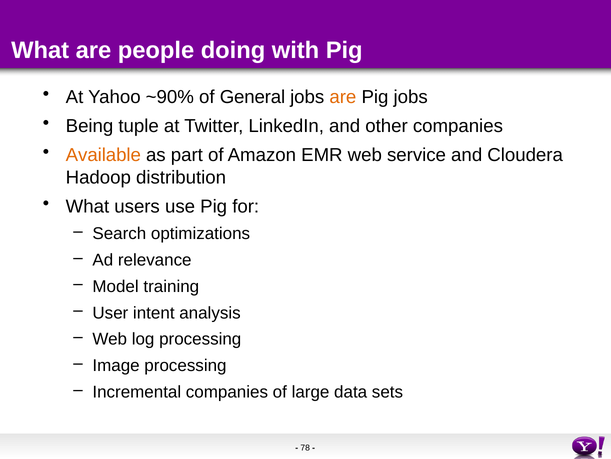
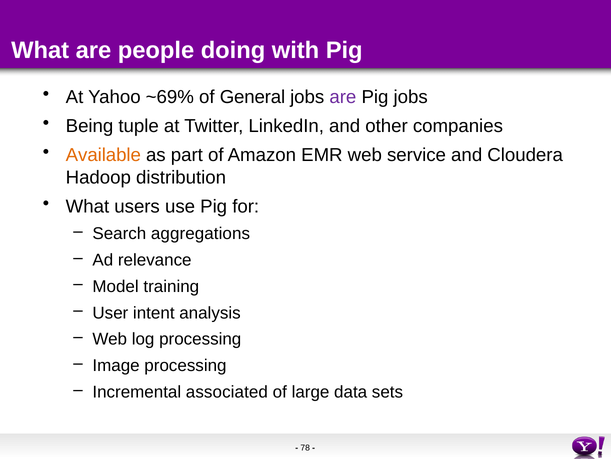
~90%: ~90% -> ~69%
are at (343, 97) colour: orange -> purple
optimizations: optimizations -> aggregations
Incremental companies: companies -> associated
